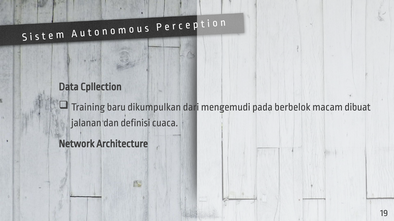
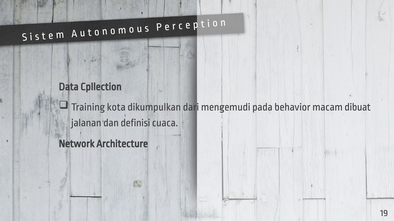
baru: baru -> kota
berbelok: berbelok -> behavior
